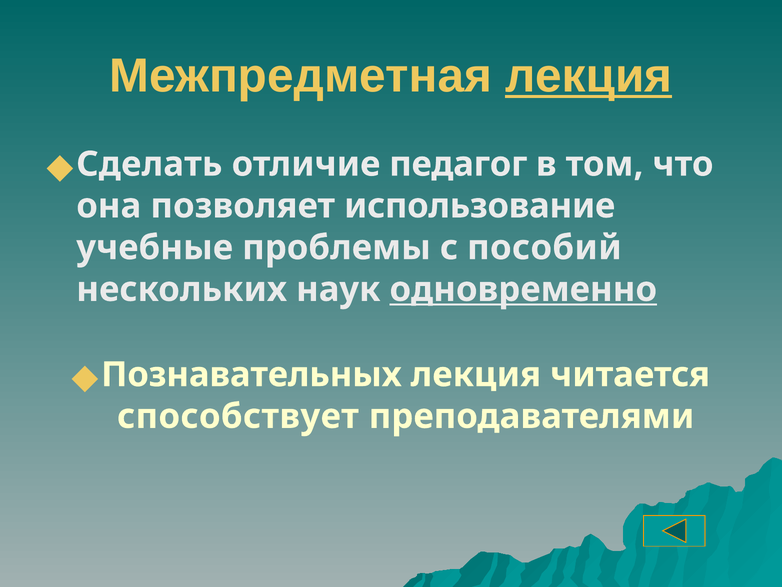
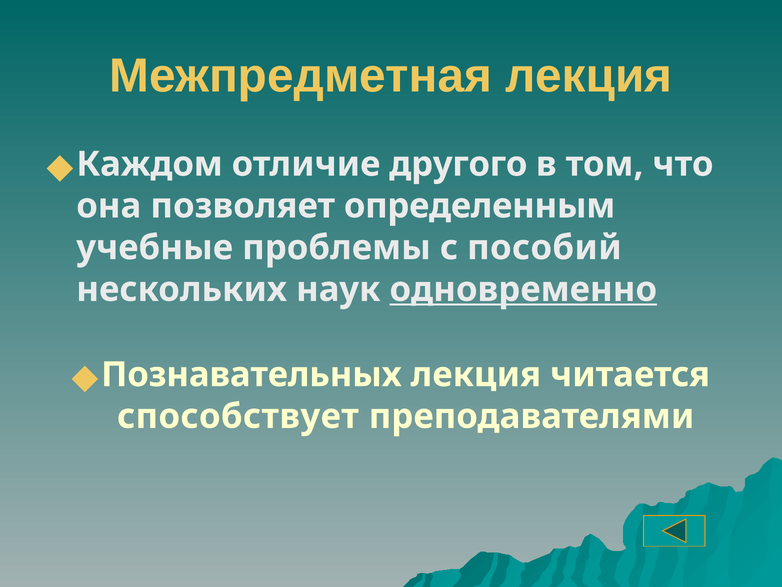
лекция at (589, 76) underline: present -> none
Сделать: Сделать -> Каждом
педагог: педагог -> другого
использование: использование -> определенным
